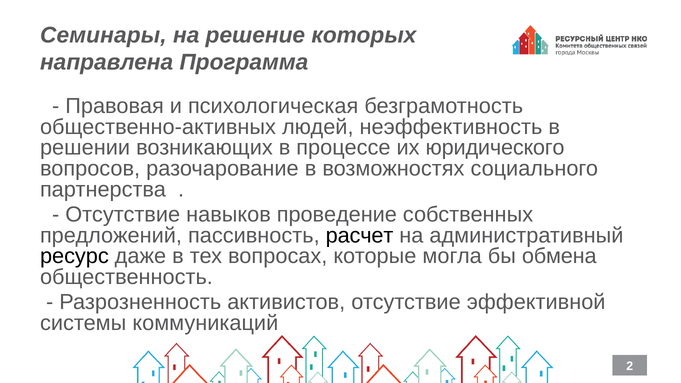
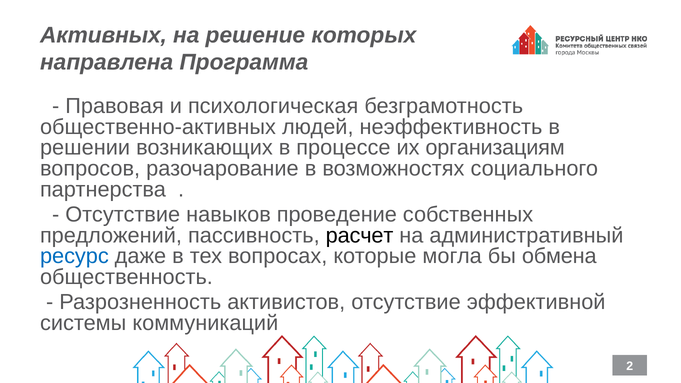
Семинары: Семинары -> Активных
юридического: юридического -> организациям
ресурс colour: black -> blue
